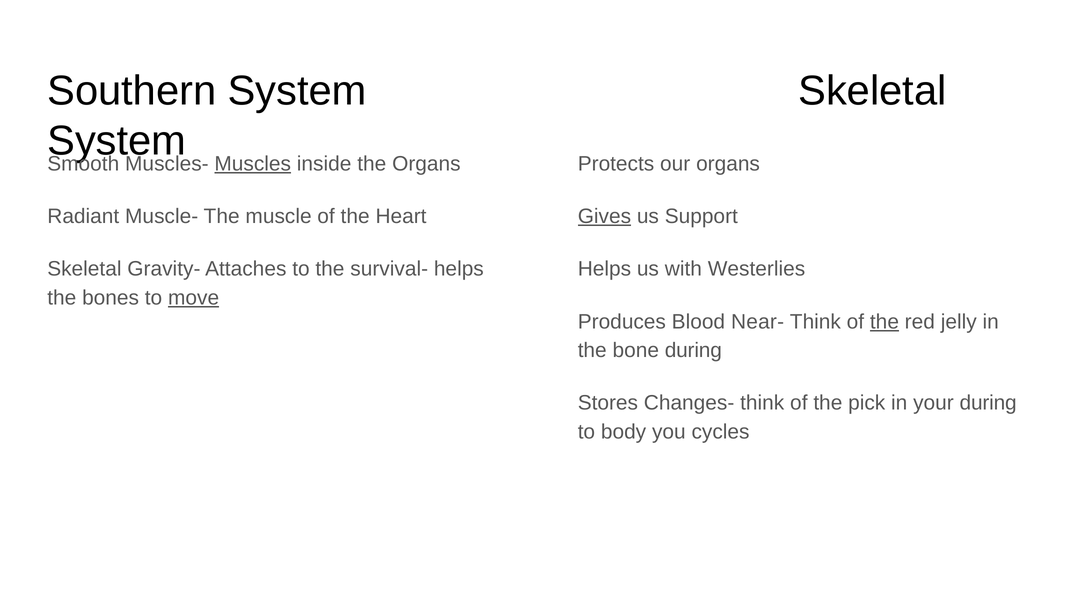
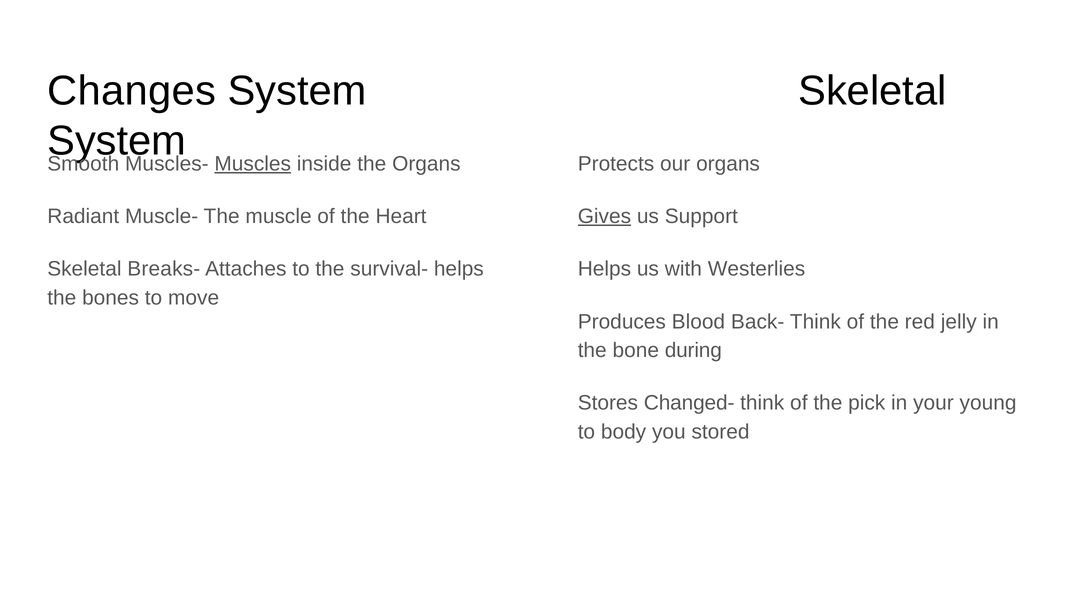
Southern: Southern -> Changes
Gravity-: Gravity- -> Breaks-
move underline: present -> none
Near-: Near- -> Back-
the at (884, 321) underline: present -> none
Changes-: Changes- -> Changed-
your during: during -> young
cycles: cycles -> stored
